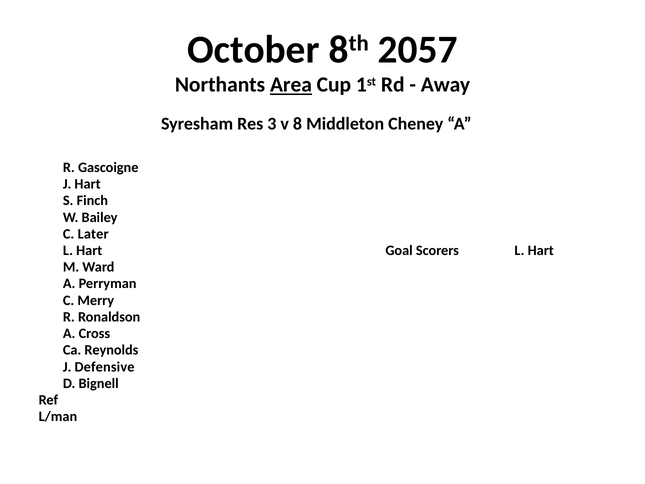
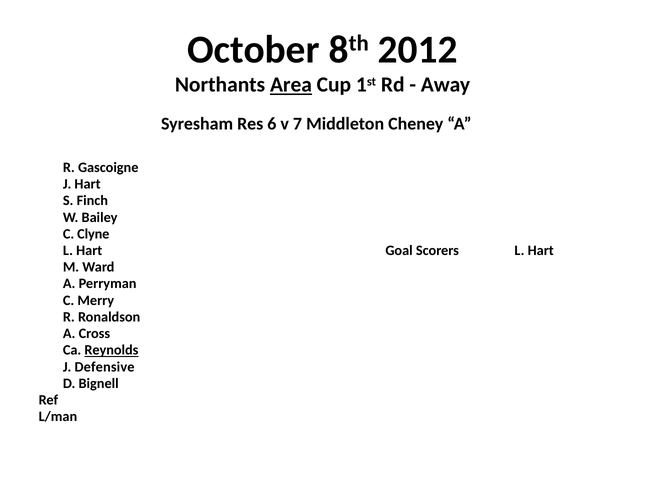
2057: 2057 -> 2012
3: 3 -> 6
8: 8 -> 7
Later: Later -> Clyne
Reynolds underline: none -> present
